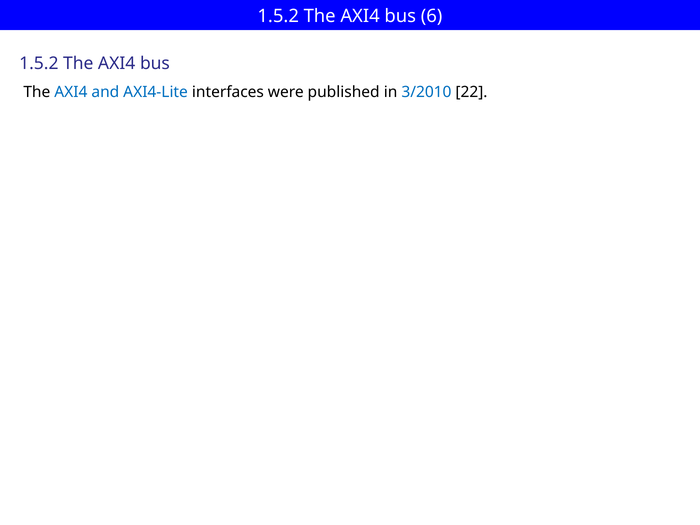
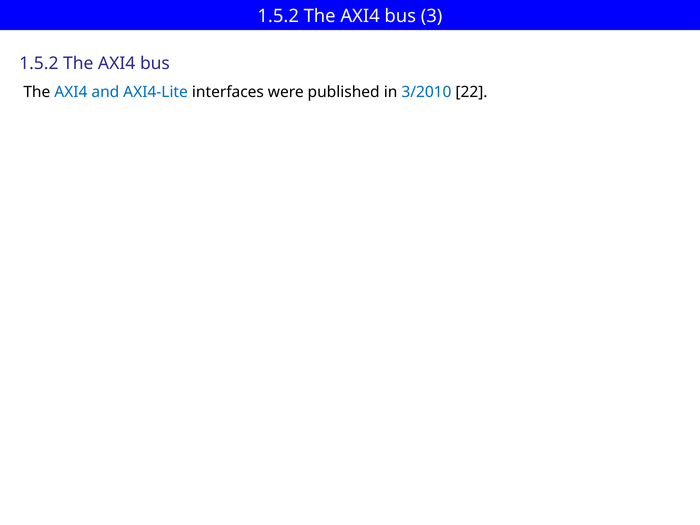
6: 6 -> 3
